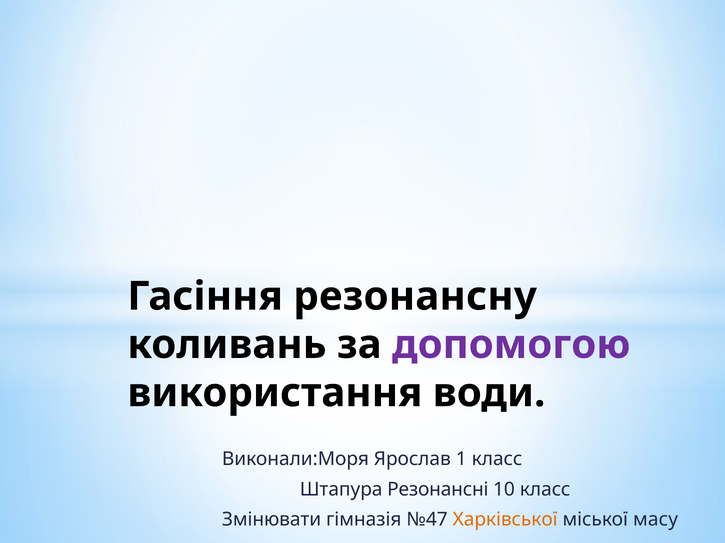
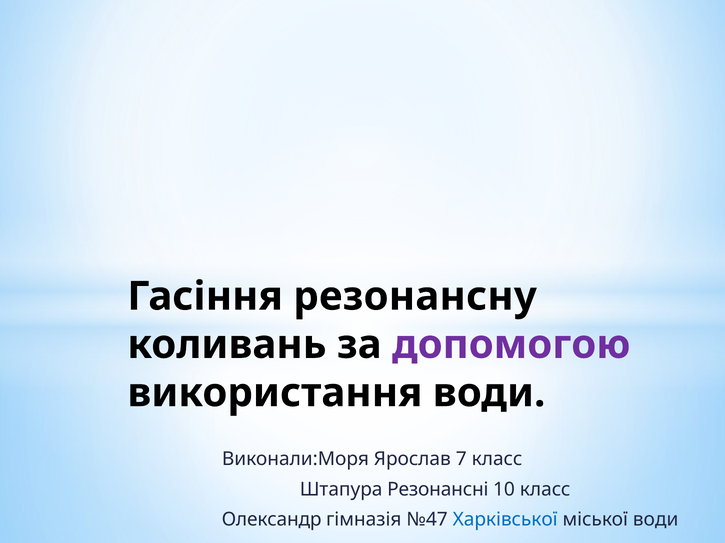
1: 1 -> 7
Змінювати: Змінювати -> Олександр
Харківської colour: orange -> blue
міської масу: масу -> води
